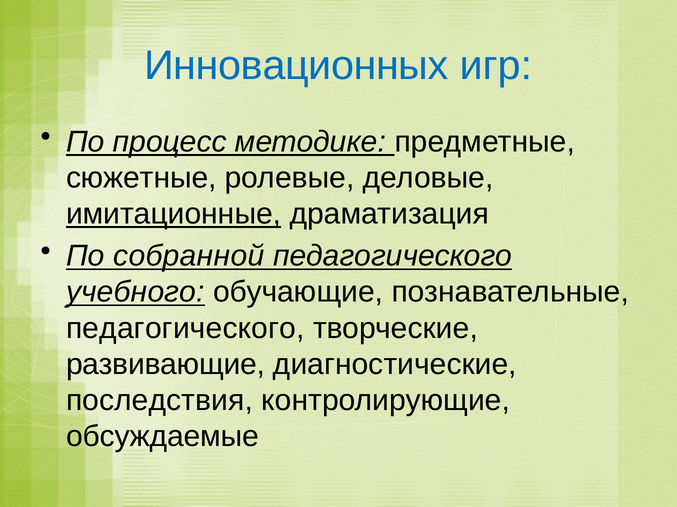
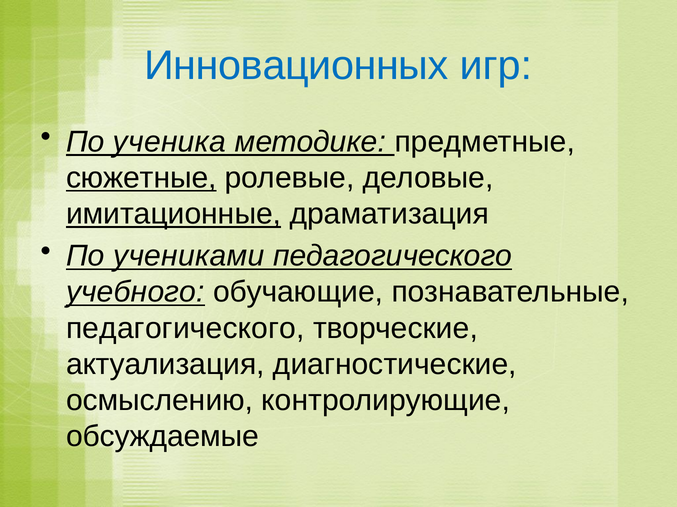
процесс: процесс -> ученика
сюжетные underline: none -> present
собранной: собранной -> учениками
развивающие: развивающие -> актуализация
последствия: последствия -> осмыслению
